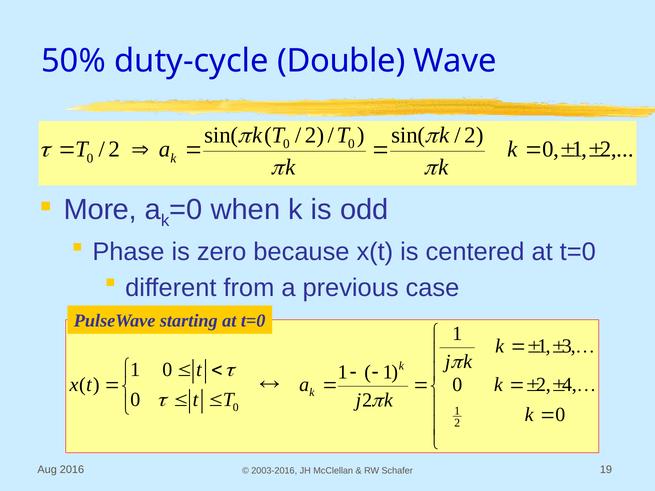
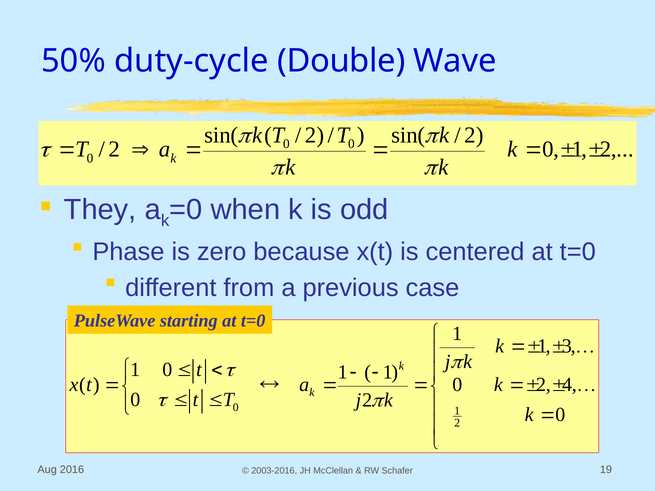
More: More -> They
